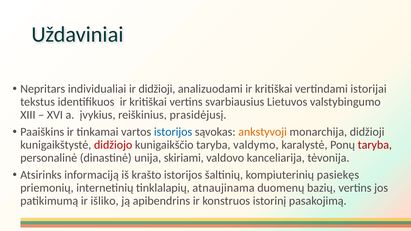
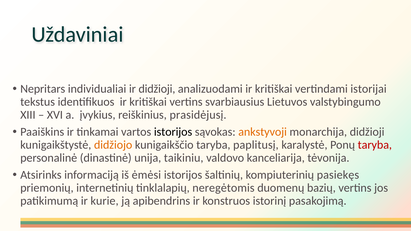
istorijos at (173, 132) colour: blue -> black
didžiojo colour: red -> orange
valdymo: valdymo -> paplitusį
skiriami: skiriami -> taikiniu
krašto: krašto -> ėmėsi
atnaujinama: atnaujinama -> neregėtomis
išliko: išliko -> kurie
